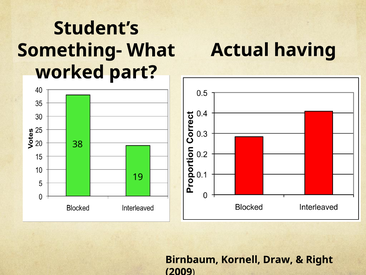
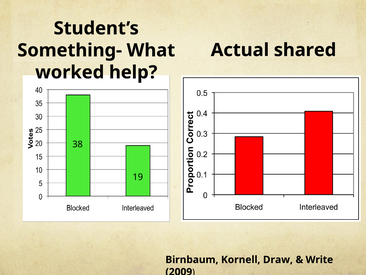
having: having -> shared
part: part -> help
Right: Right -> Write
